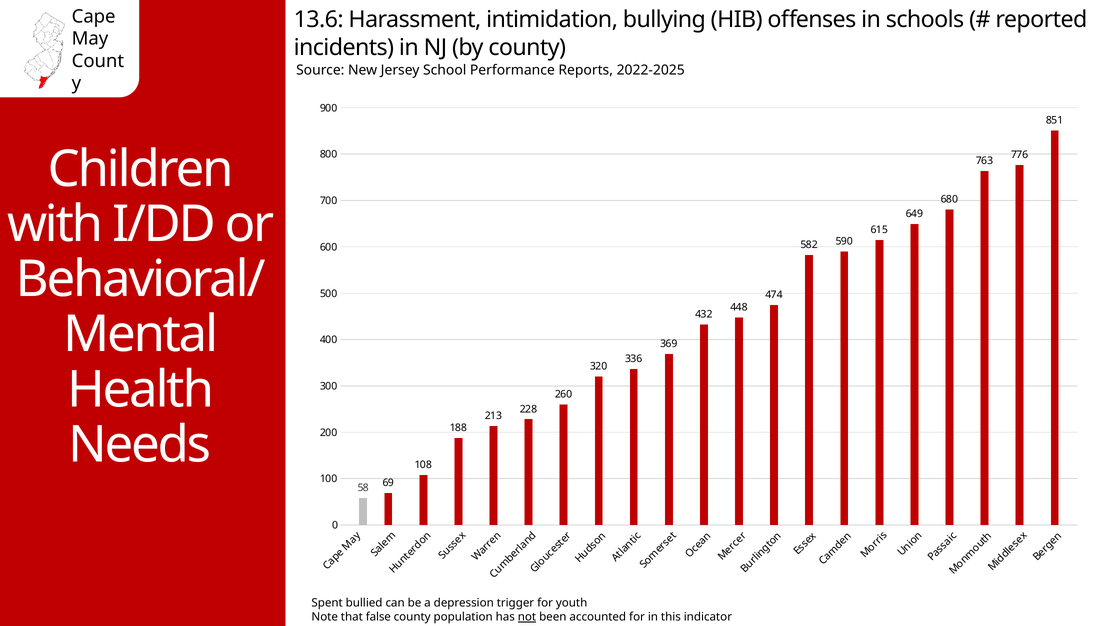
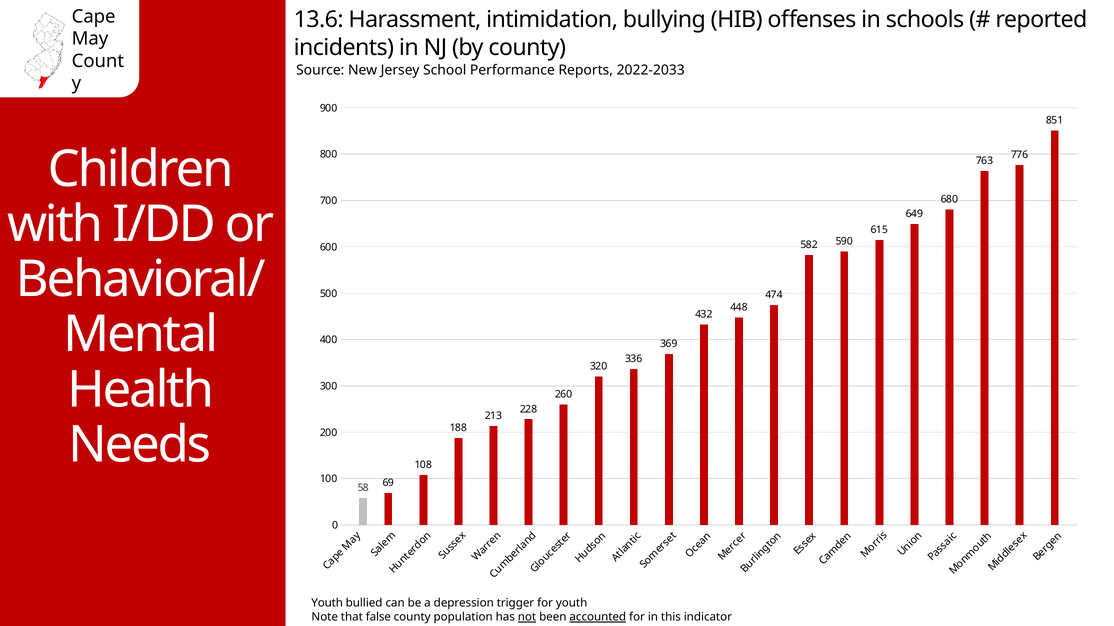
2022-2025: 2022-2025 -> 2022-2033
Spent at (327, 604): Spent -> Youth
accounted underline: none -> present
